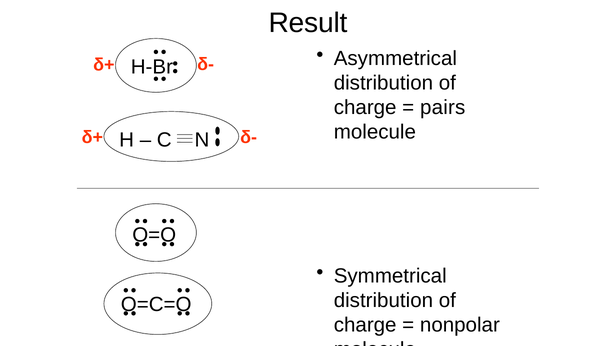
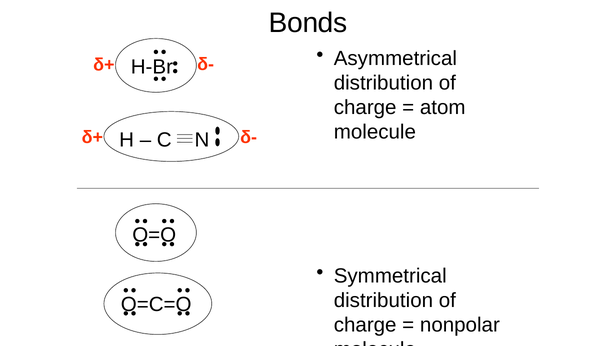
Result: Result -> Bonds
pairs: pairs -> atom
